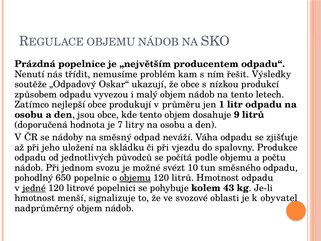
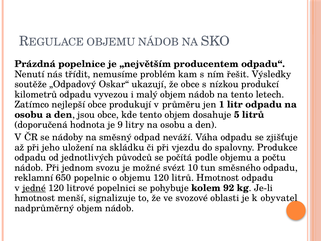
způsobem: způsobem -> kilometrů
9: 9 -> 5
7: 7 -> 9
pohodlný: pohodlný -> reklamní
objemu at (135, 178) underline: present -> none
43: 43 -> 92
